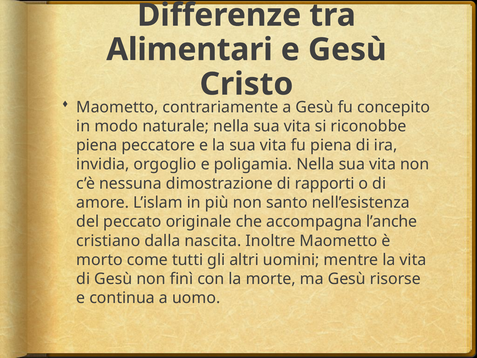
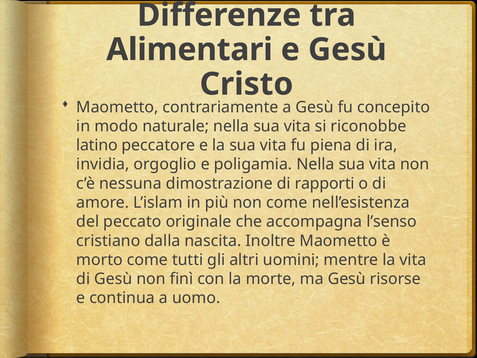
piena at (97, 145): piena -> latino
non santo: santo -> come
l’anche: l’anche -> l’senso
